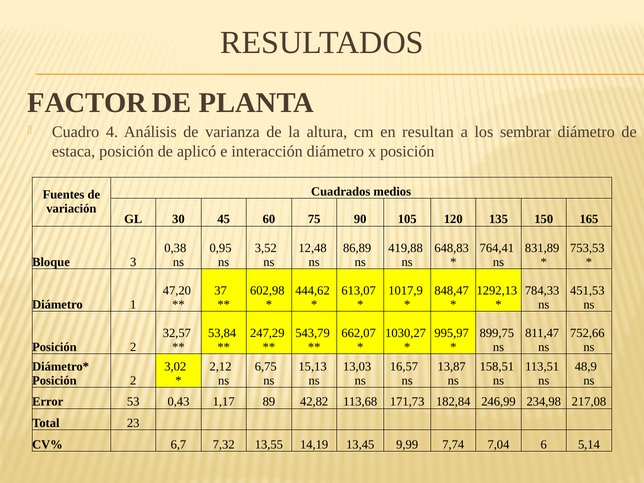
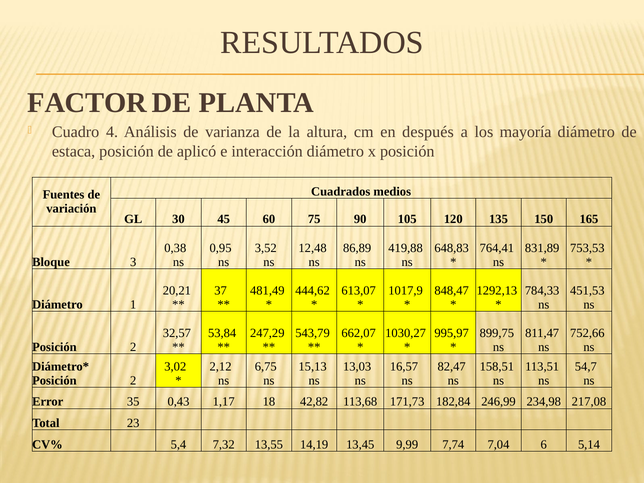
resultan: resultan -> después
sembrar: sembrar -> mayoría
47,20: 47,20 -> 20,21
602,98: 602,98 -> 481,49
13,87: 13,87 -> 82,47
48,9: 48,9 -> 54,7
53: 53 -> 35
89: 89 -> 18
6,7: 6,7 -> 5,4
